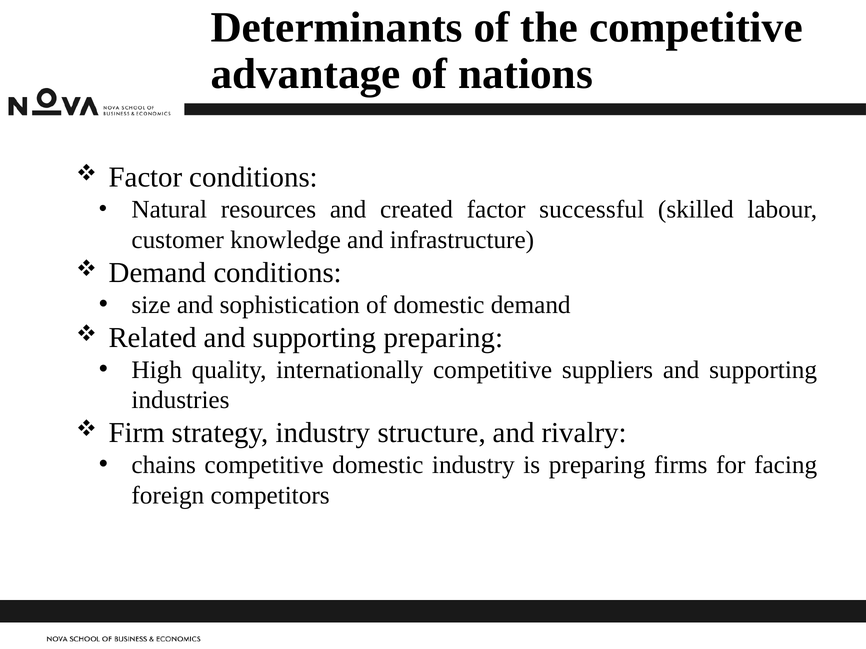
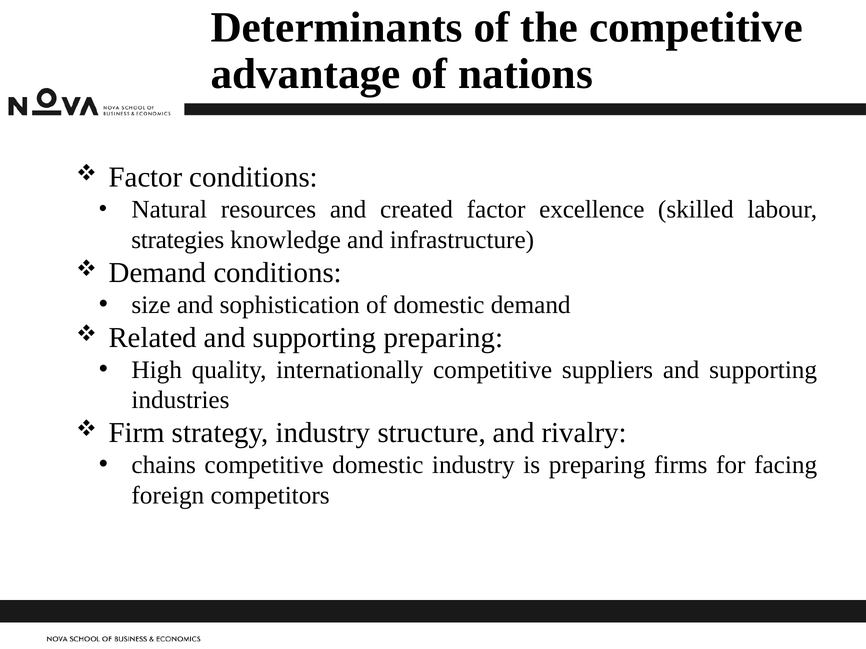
successful: successful -> excellence
customer: customer -> strategies
